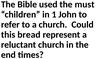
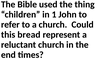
must: must -> thing
